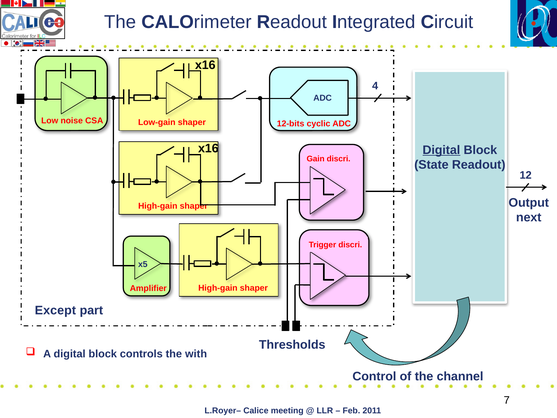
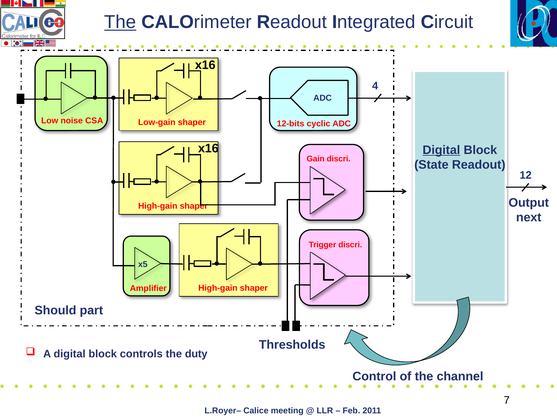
The at (120, 22) underline: none -> present
Except: Except -> Should
with: with -> duty
